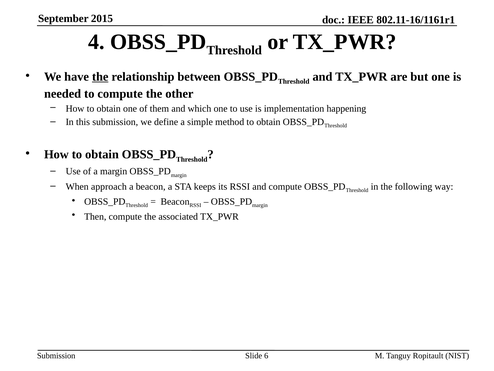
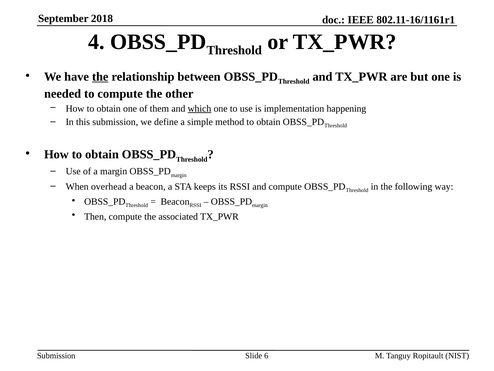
2015: 2015 -> 2018
which underline: none -> present
approach: approach -> overhead
